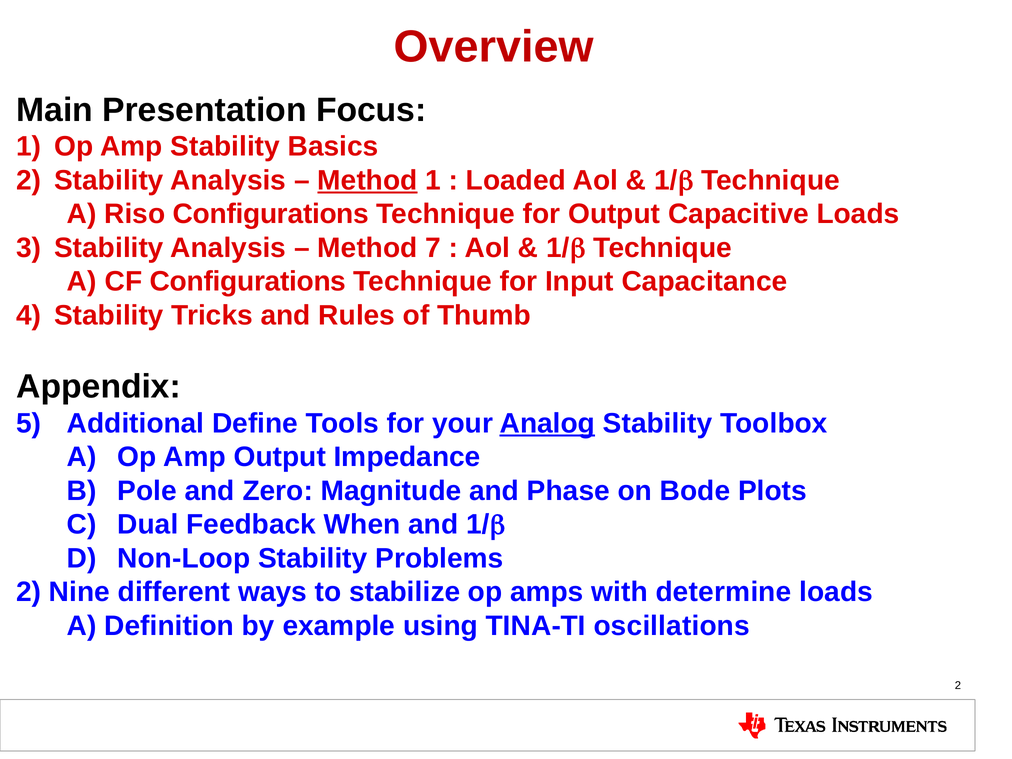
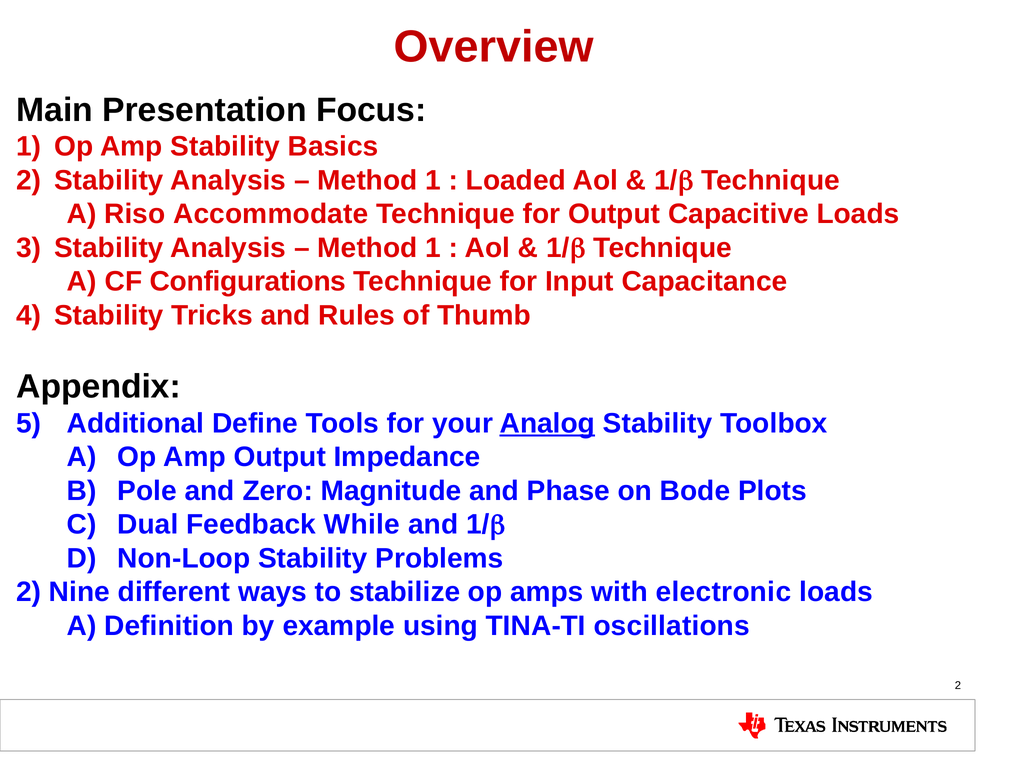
Method at (367, 180) underline: present -> none
Riso Configurations: Configurations -> Accommodate
7 at (433, 248): 7 -> 1
When: When -> While
determine: determine -> electronic
